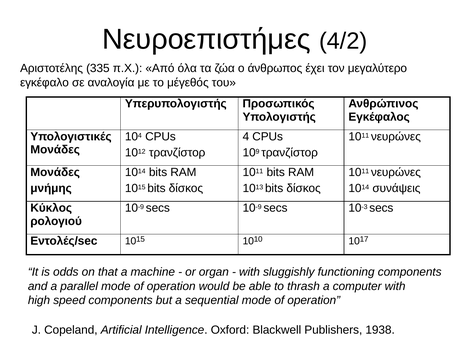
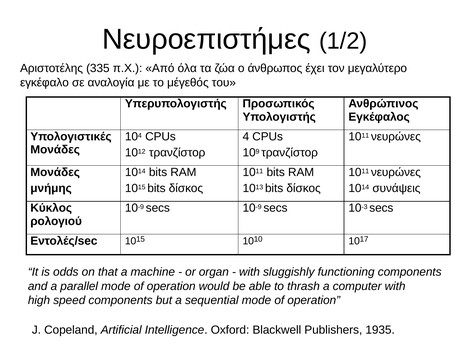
4/2: 4/2 -> 1/2
1938: 1938 -> 1935
